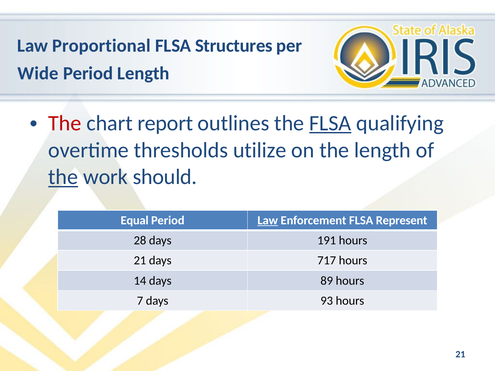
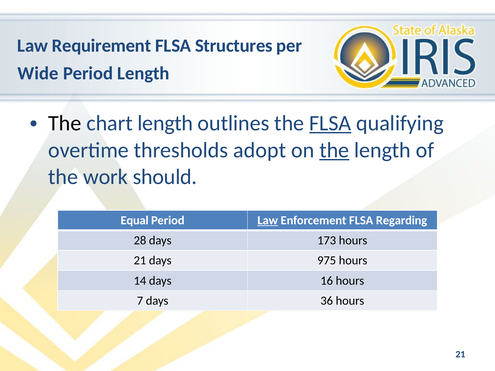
Proportional: Proportional -> Requirement
The at (65, 123) colour: red -> black
chart report: report -> length
utilize: utilize -> adopt
the at (334, 150) underline: none -> present
the at (63, 177) underline: present -> none
Represent: Represent -> Regarding
191: 191 -> 173
717: 717 -> 975
89: 89 -> 16
93: 93 -> 36
